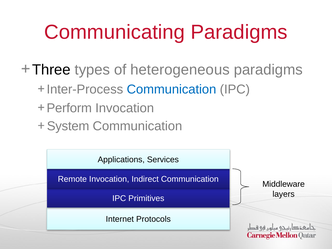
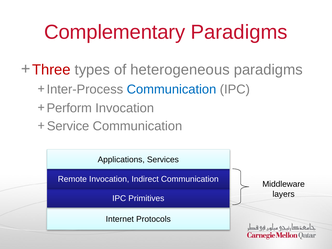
Communicating: Communicating -> Complementary
Three colour: black -> red
System: System -> Service
